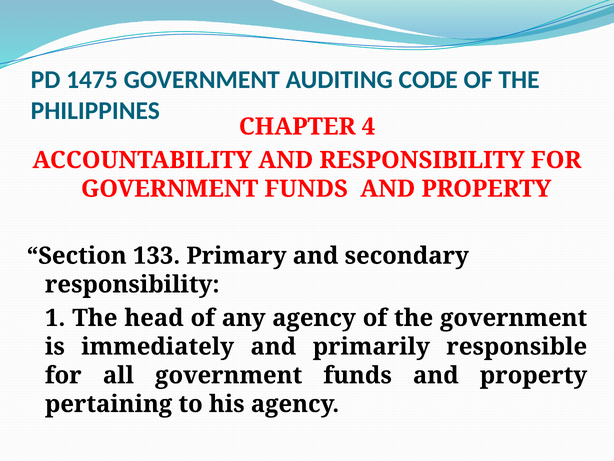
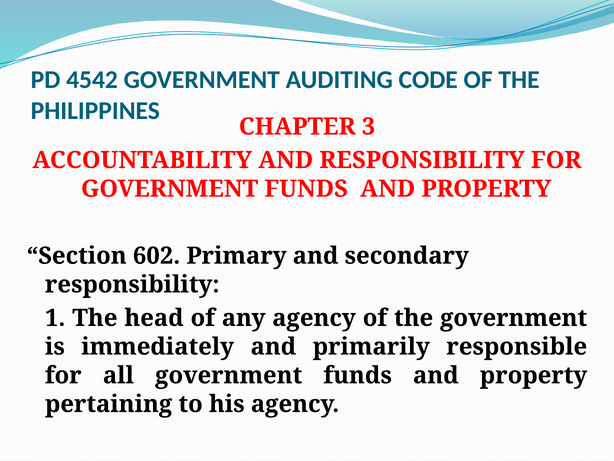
1475: 1475 -> 4542
4: 4 -> 3
133: 133 -> 602
